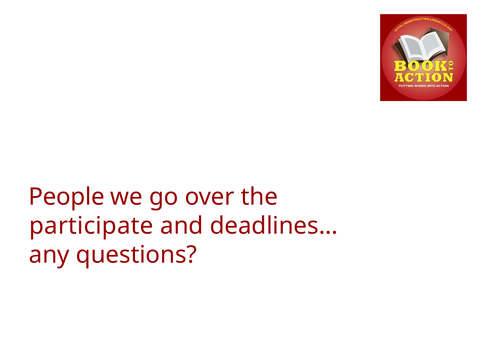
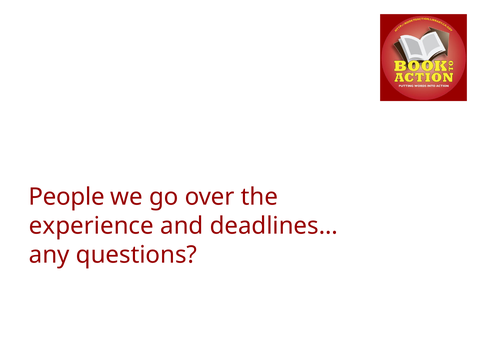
participate: participate -> experience
